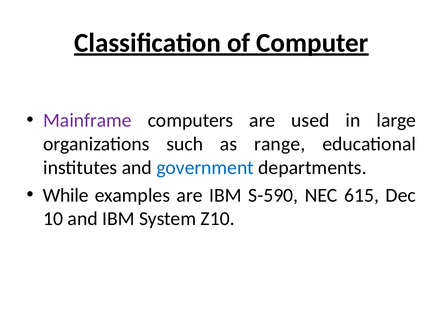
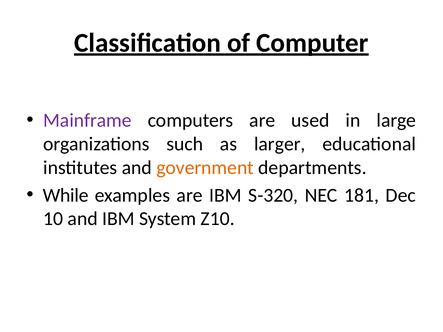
range: range -> larger
government colour: blue -> orange
S-590: S-590 -> S-320
615: 615 -> 181
